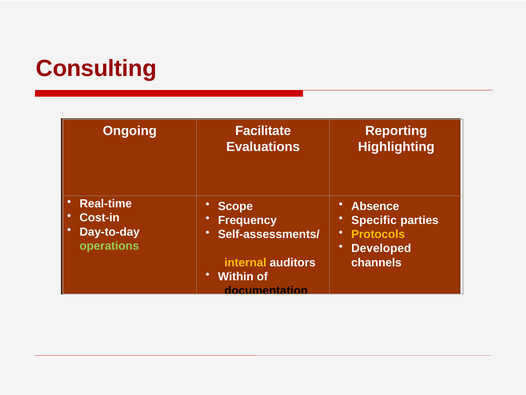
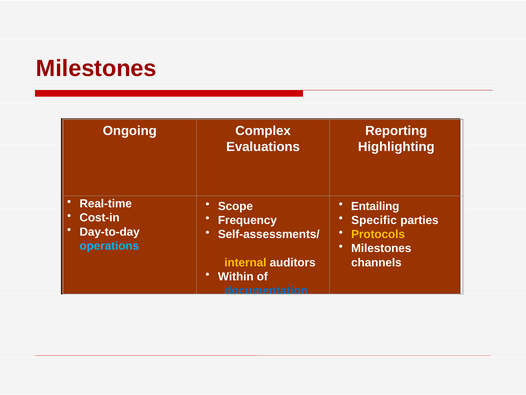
Consulting at (96, 68): Consulting -> Milestones
Facilitate: Facilitate -> Complex
Absence: Absence -> Entailing
operations colour: light green -> light blue
Developed at (381, 248): Developed -> Milestones
documentation colour: black -> blue
